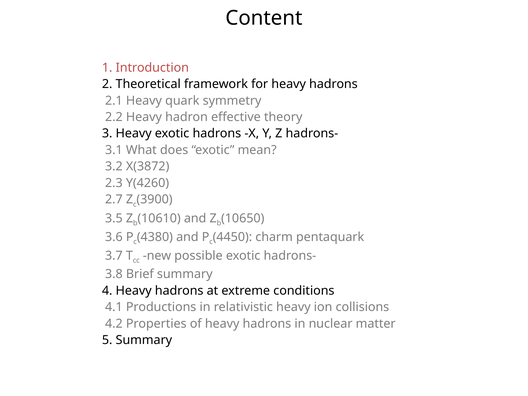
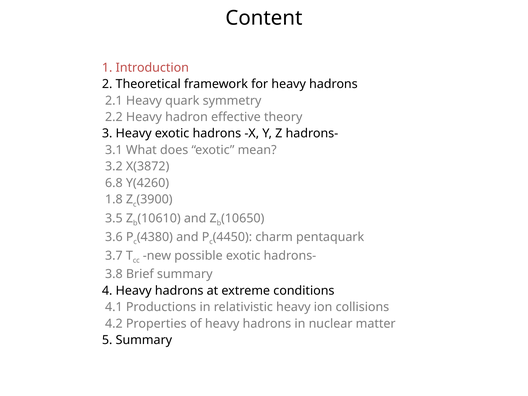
2.3: 2.3 -> 6.8
2.7: 2.7 -> 1.8
